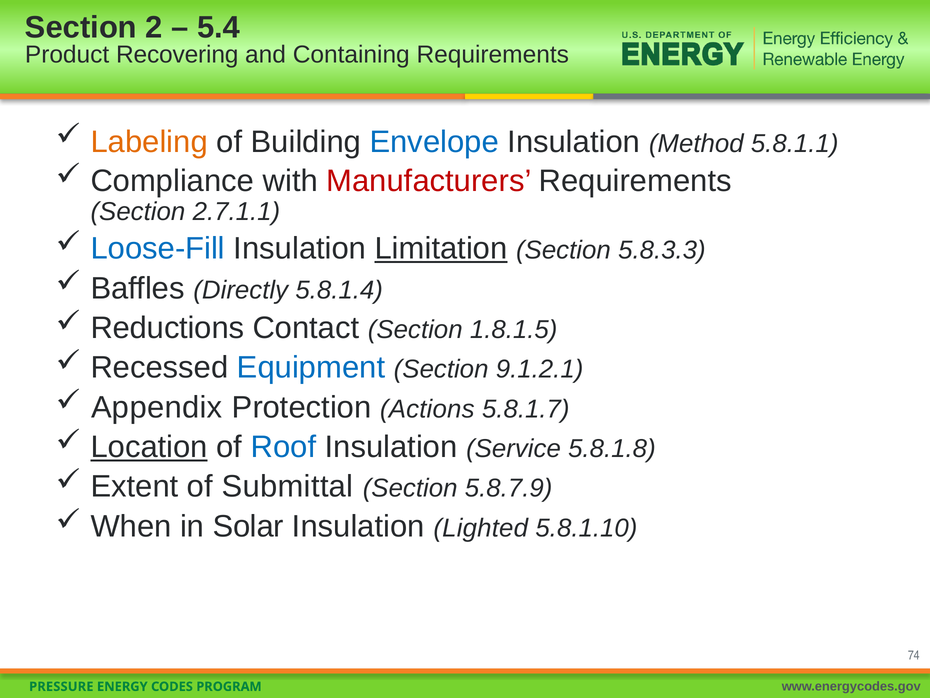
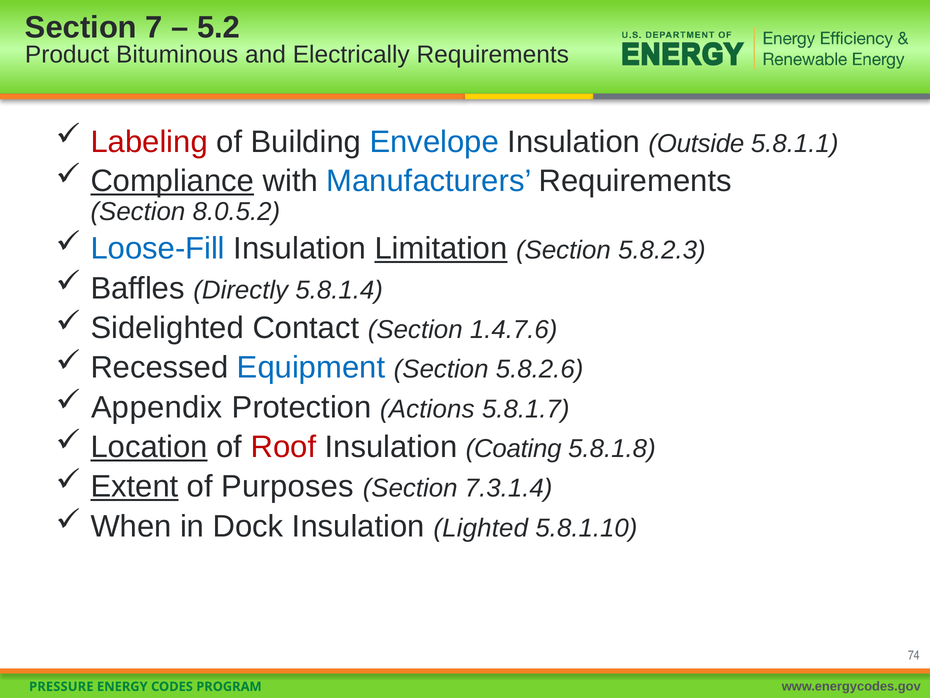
2: 2 -> 7
5.4: 5.4 -> 5.2
Recovering: Recovering -> Bituminous
Containing: Containing -> Electrically
Labeling colour: orange -> red
Method: Method -> Outside
Compliance underline: none -> present
Manufacturers colour: red -> blue
2.7.1.1: 2.7.1.1 -> 8.0.5.2
5.8.3.3: 5.8.3.3 -> 5.8.2.3
Reductions: Reductions -> Sidelighted
1.8.1.5: 1.8.1.5 -> 1.4.7.6
9.1.2.1: 9.1.2.1 -> 5.8.2.6
Roof colour: blue -> red
Service: Service -> Coating
Extent underline: none -> present
Submittal: Submittal -> Purposes
5.8.7.9: 5.8.7.9 -> 7.3.1.4
Solar: Solar -> Dock
